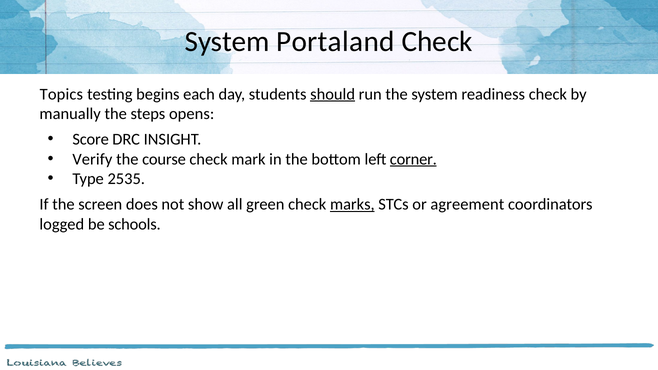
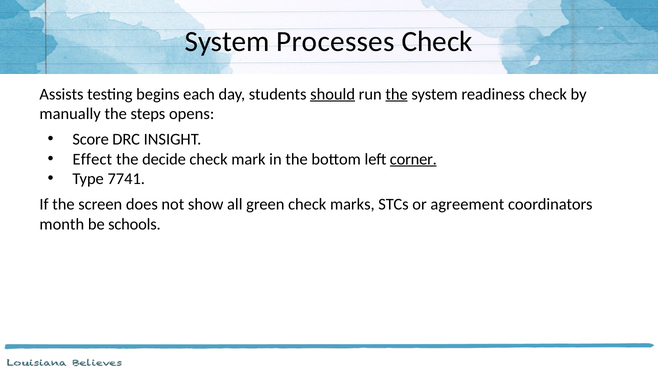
Portaland: Portaland -> Processes
Topics: Topics -> Assists
the at (397, 94) underline: none -> present
Verify: Verify -> Effect
course: course -> decide
2535: 2535 -> 7741
marks underline: present -> none
logged: logged -> month
